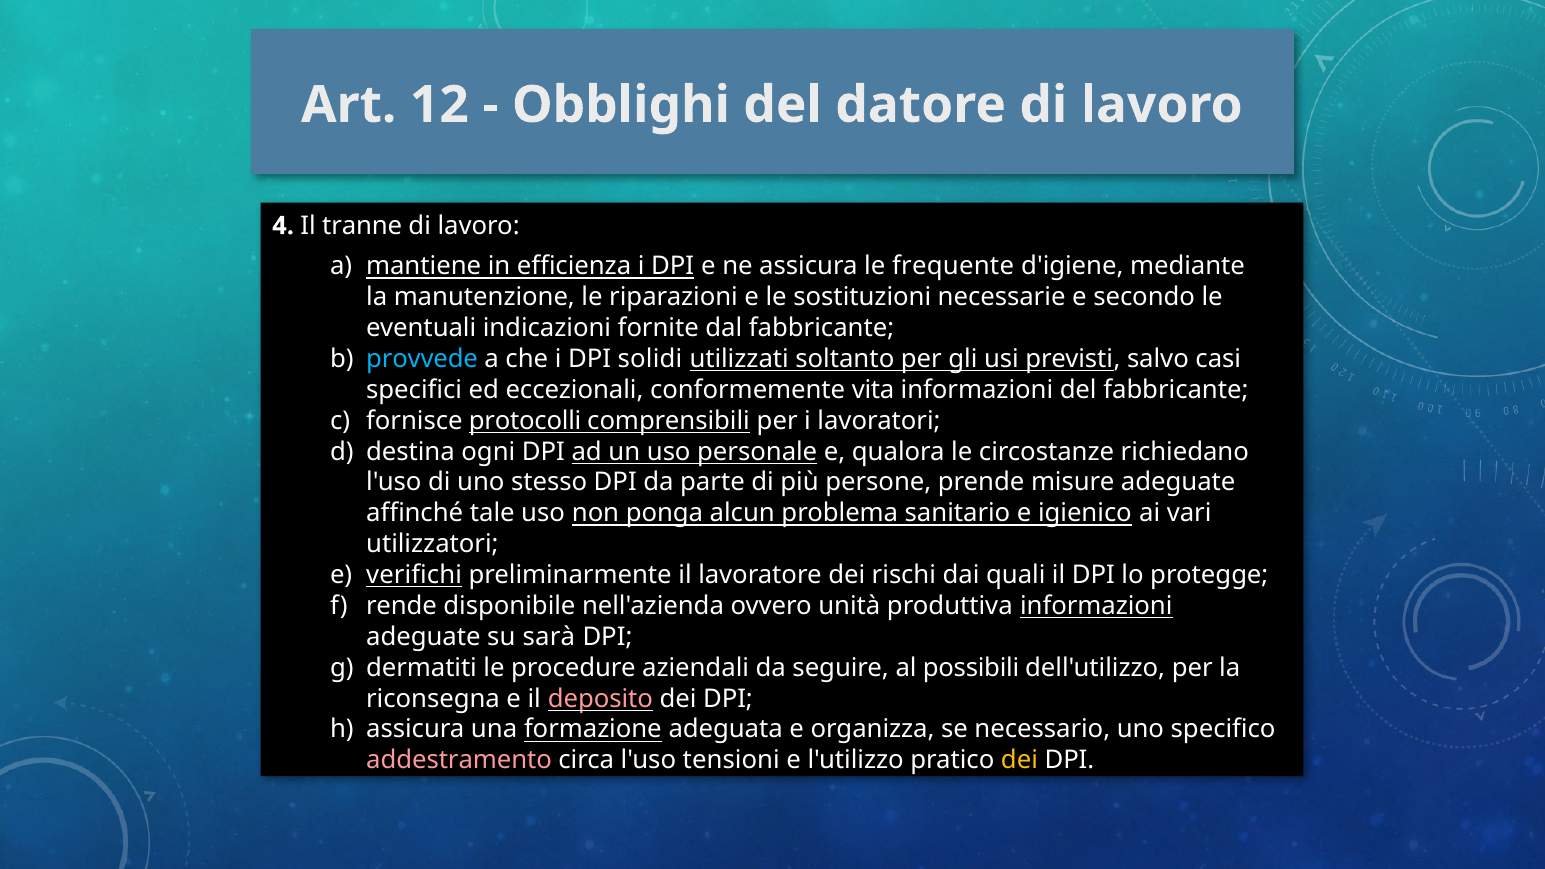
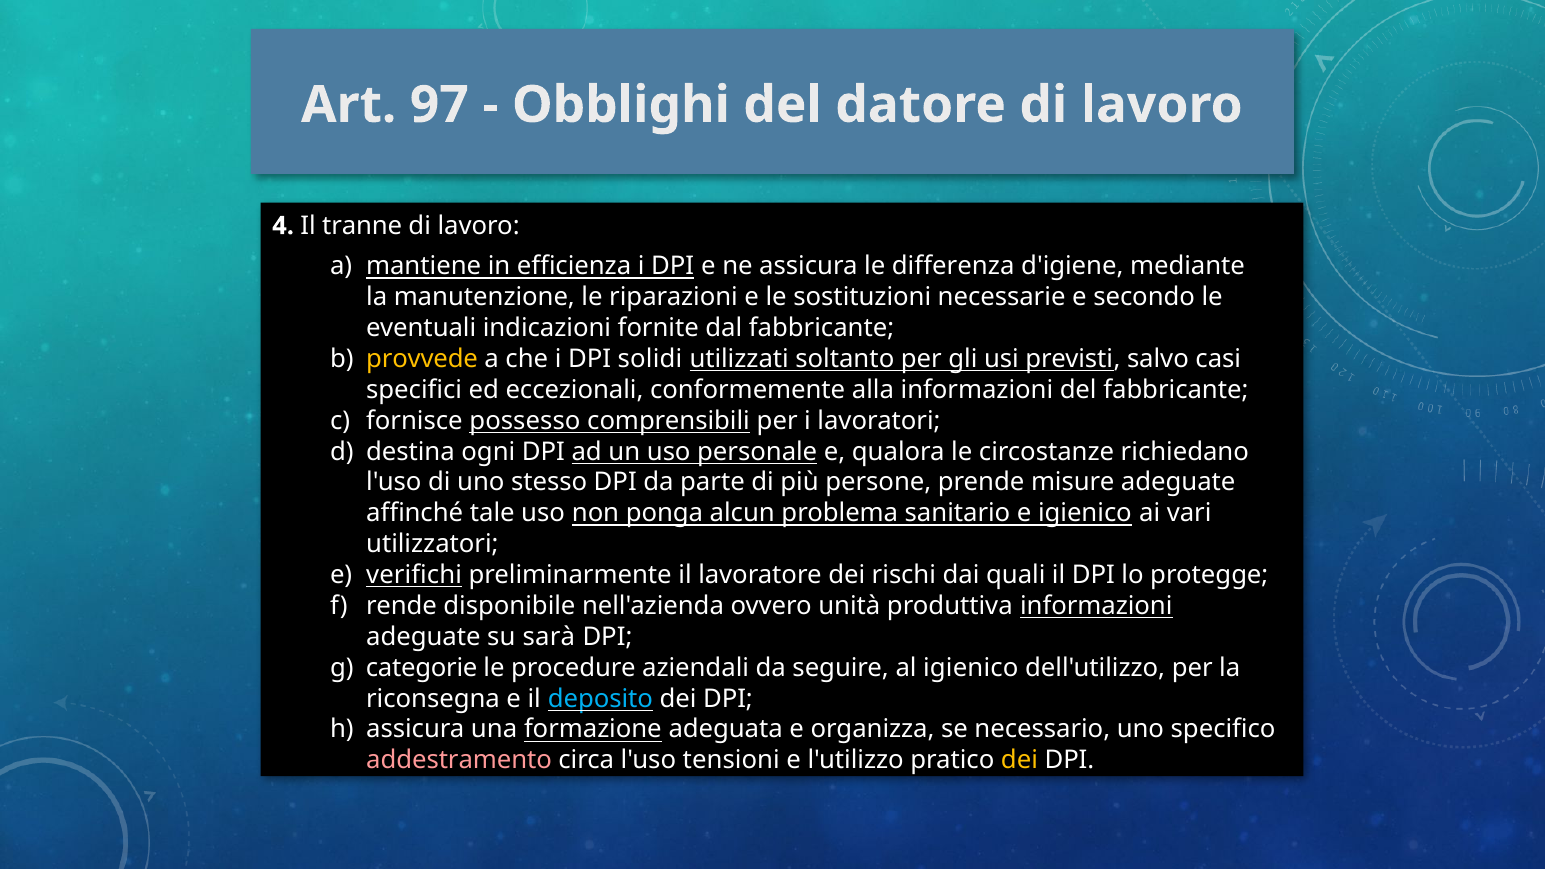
12: 12 -> 97
frequente: frequente -> differenza
provvede colour: light blue -> yellow
vita: vita -> alla
protocolli: protocolli -> possesso
dermatiti: dermatiti -> categorie
al possibili: possibili -> igienico
deposito colour: pink -> light blue
